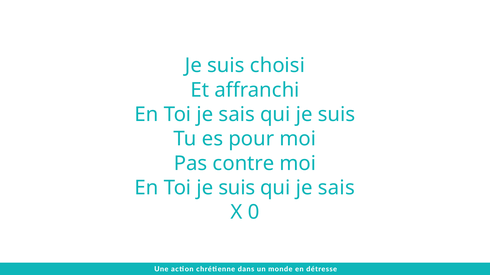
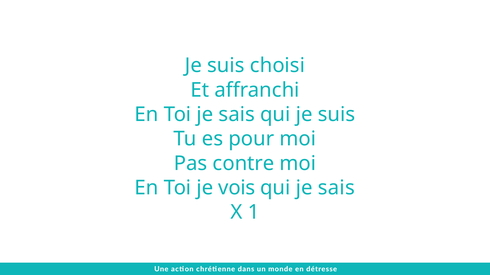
Toi je suis: suis -> vois
0: 0 -> 1
